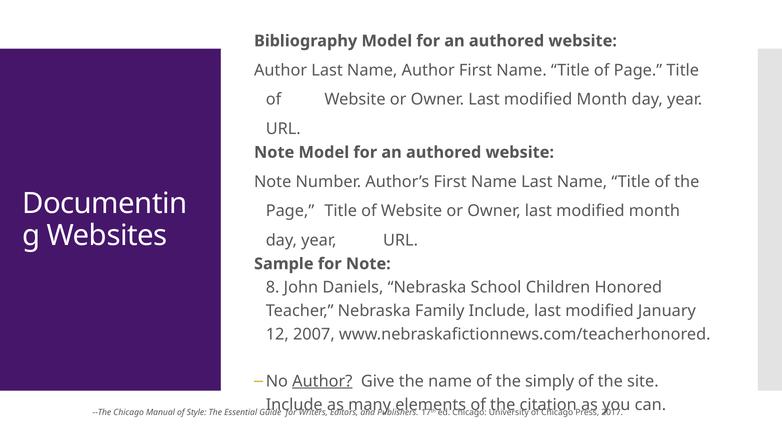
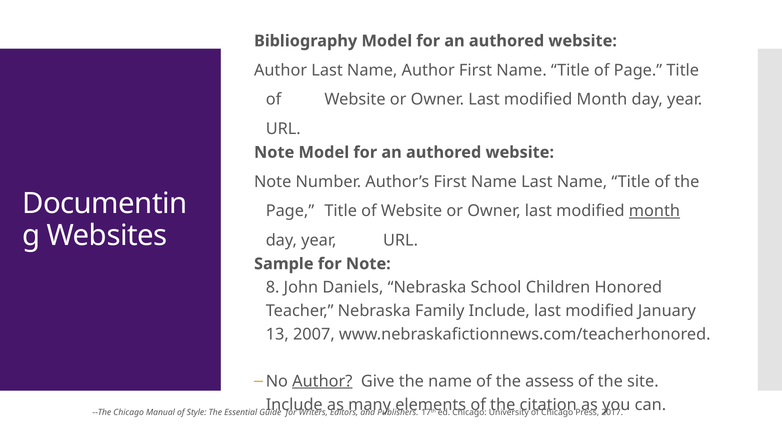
month at (654, 211) underline: none -> present
12: 12 -> 13
simply: simply -> assess
